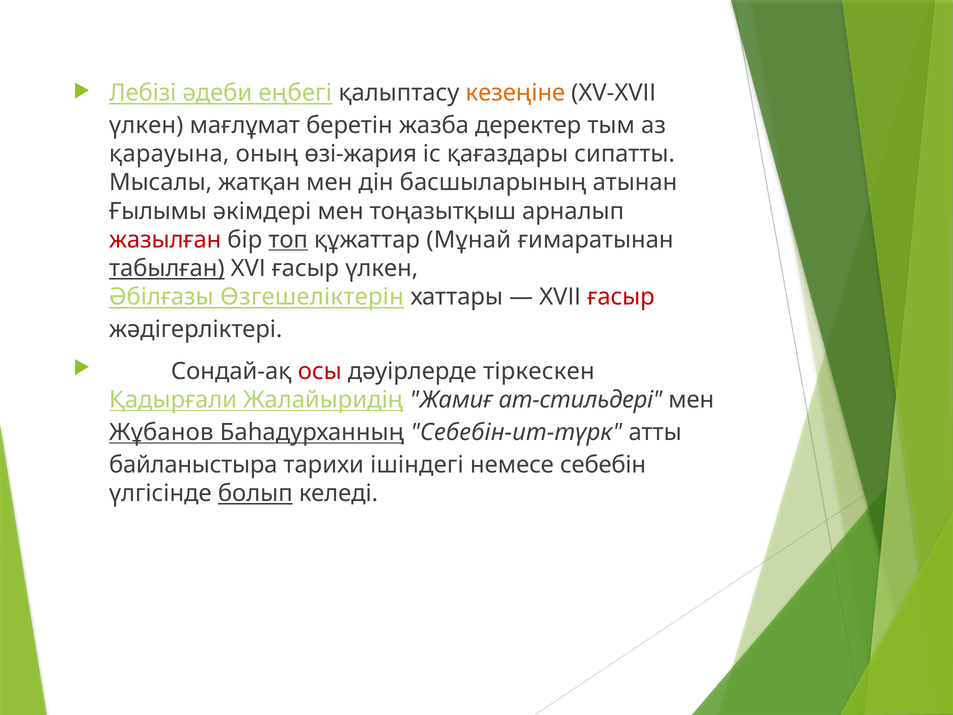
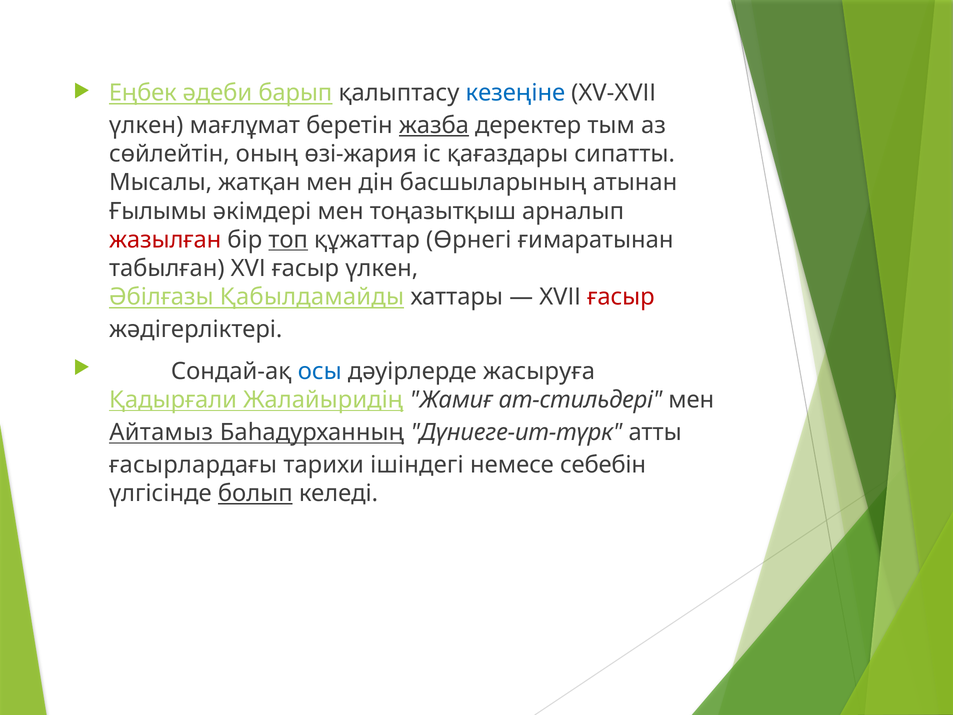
Лебізі: Лебізі -> Еңбек
еңбегі: еңбегі -> барып
кезеңіне colour: orange -> blue
жазба underline: none -> present
қарауына: қарауына -> сөйлейтін
Мұнай: Мұнай -> Өрнегі
табылған underline: present -> none
Өзгешеліктерін: Өзгешеліктерін -> Қабылдамайды
осы colour: red -> blue
тіркескен: тіркескен -> жасыруға
Жұбанов: Жұбанов -> Айтамыз
Себебін-ит-түрк: Себебін-ит-түрк -> Дүниеге-ит-түрк
байланыстыра: байланыстыра -> ғасырлардағы
